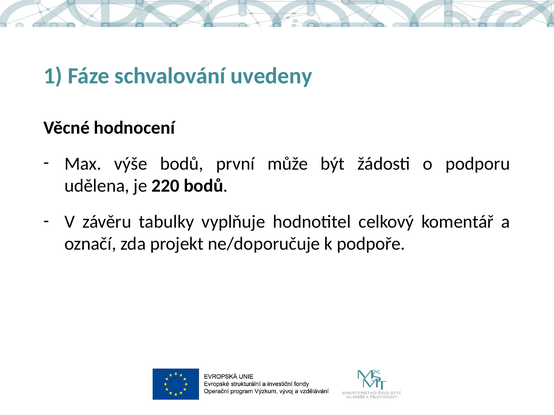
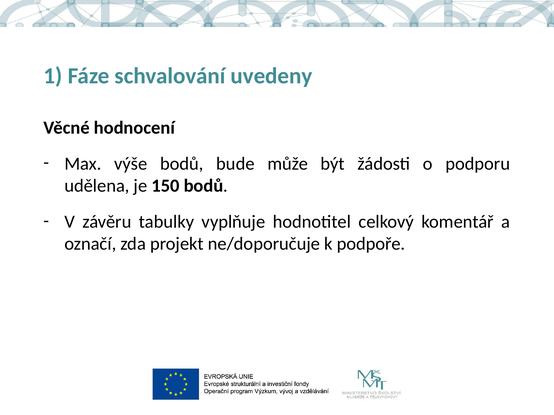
první: první -> bude
220: 220 -> 150
